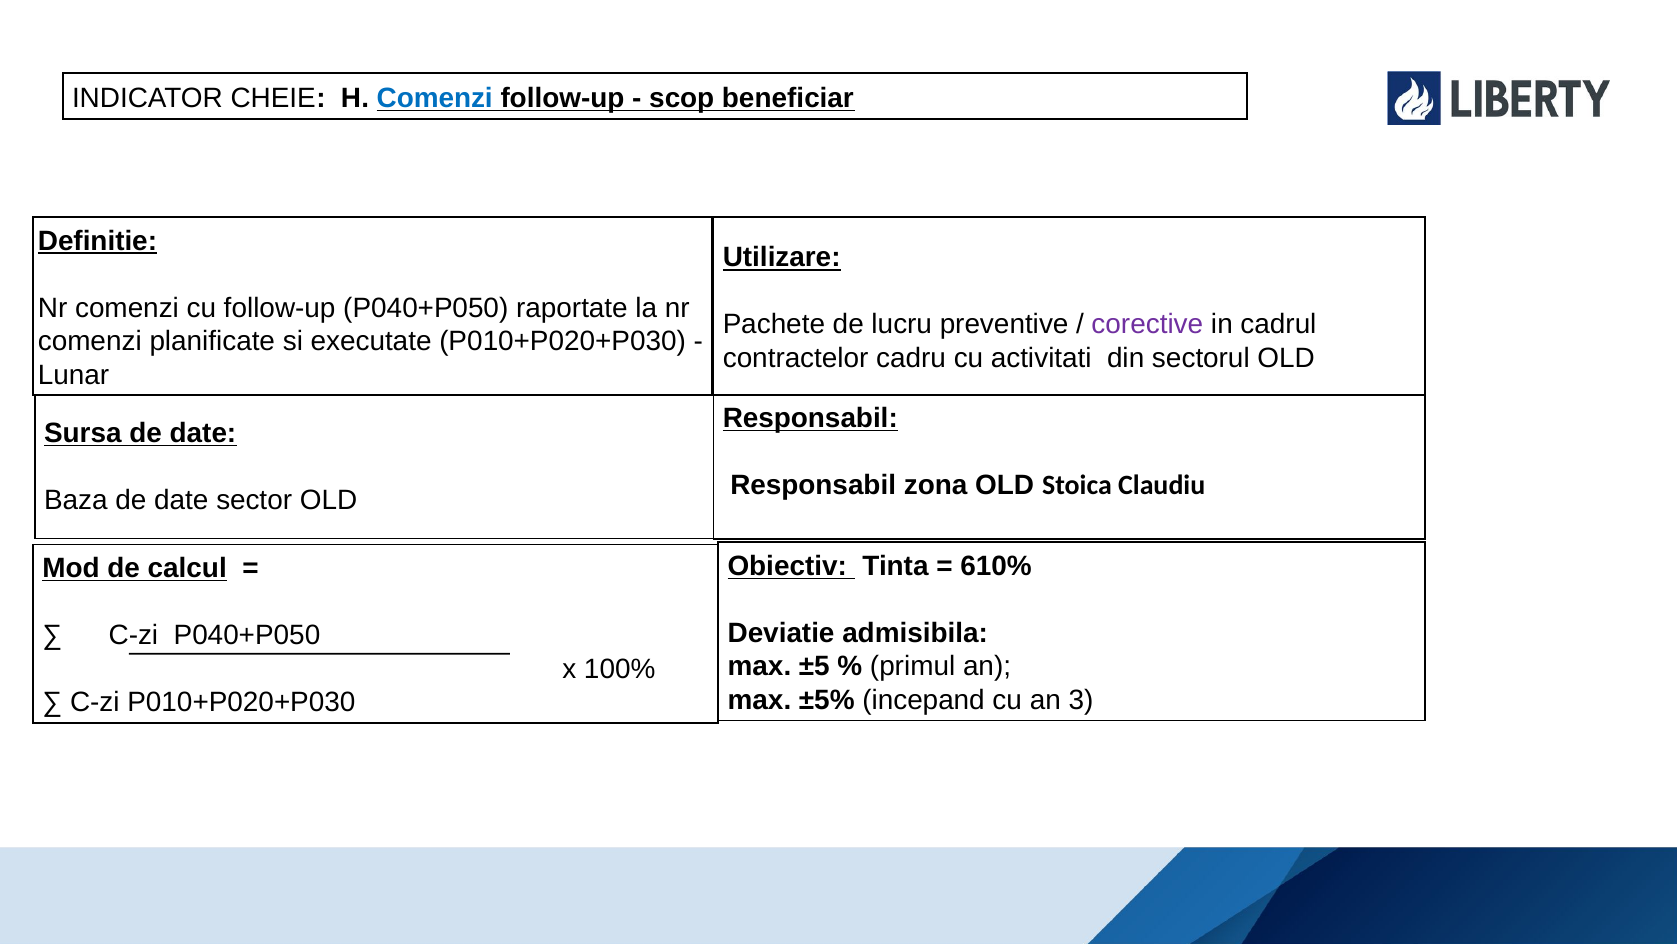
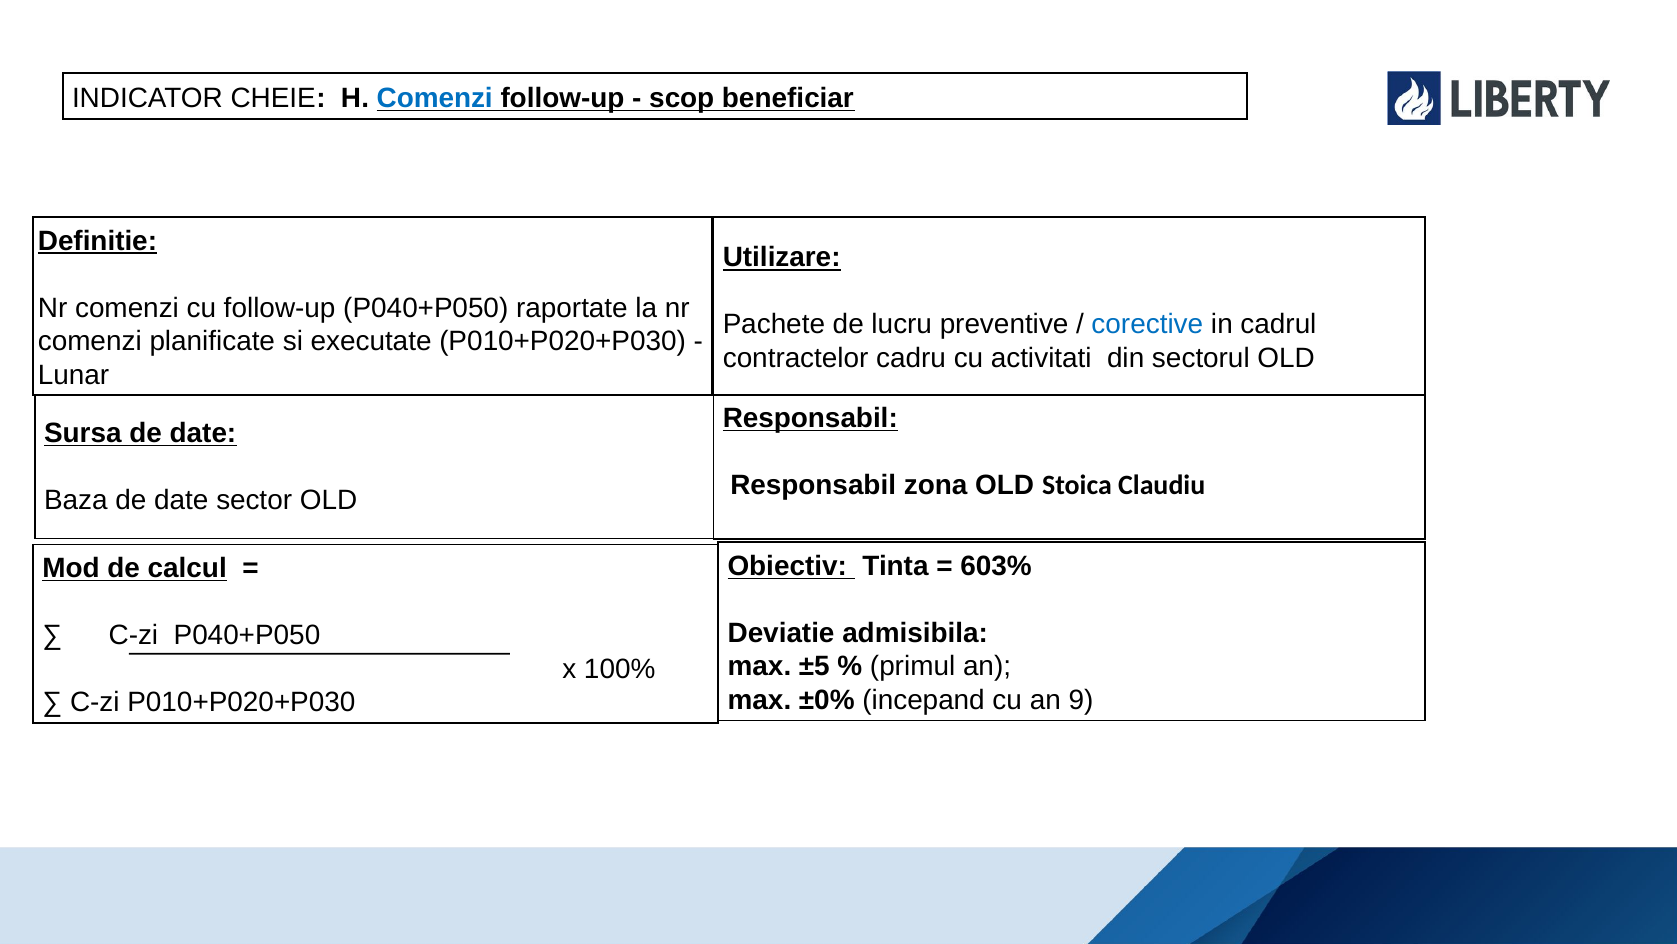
corective colour: purple -> blue
610%: 610% -> 603%
±5%: ±5% -> ±0%
3: 3 -> 9
